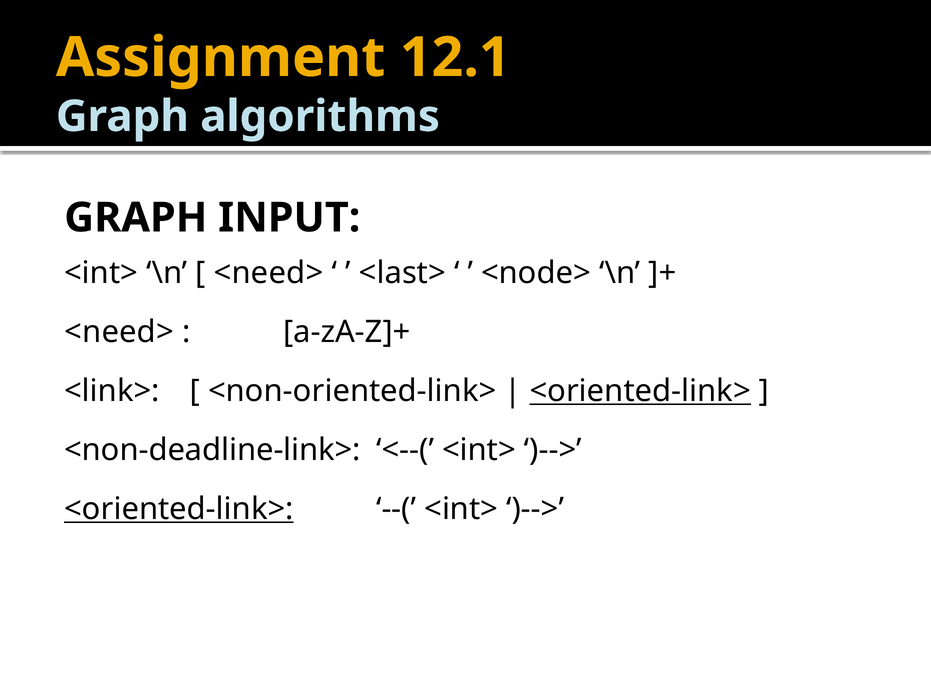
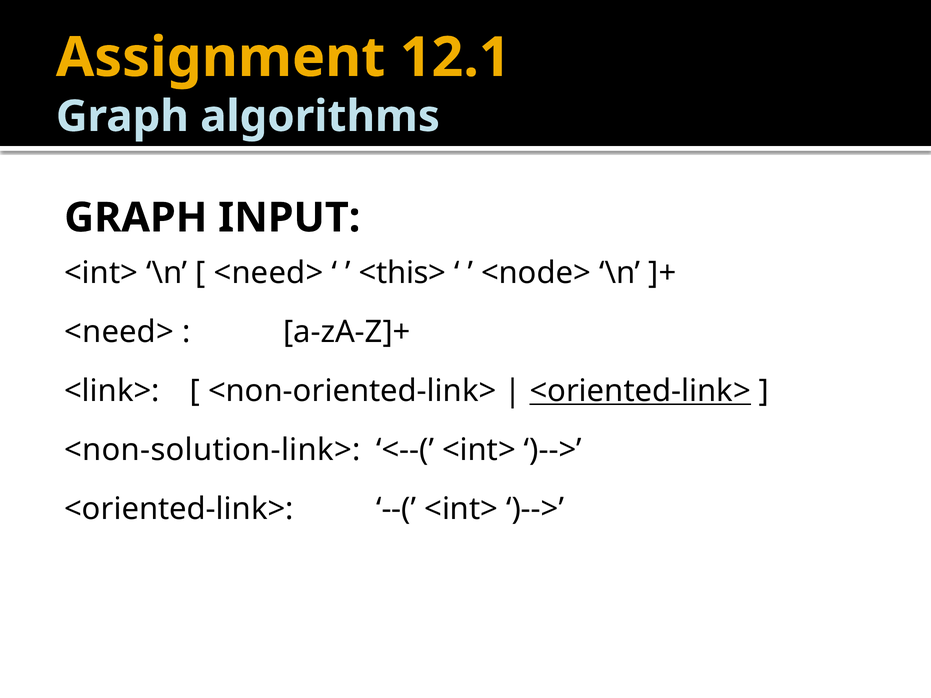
<last>: <last> -> <this>
<non-deadline-link>: <non-deadline-link> -> <non-solution-link>
<oriented-link> at (179, 509) underline: present -> none
